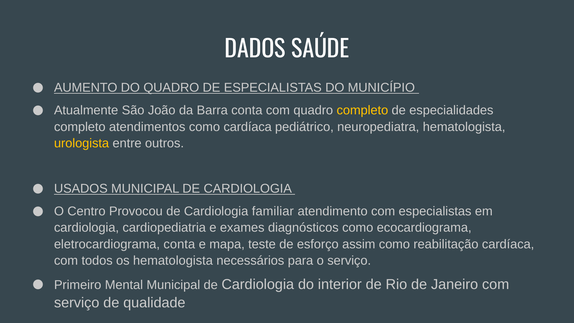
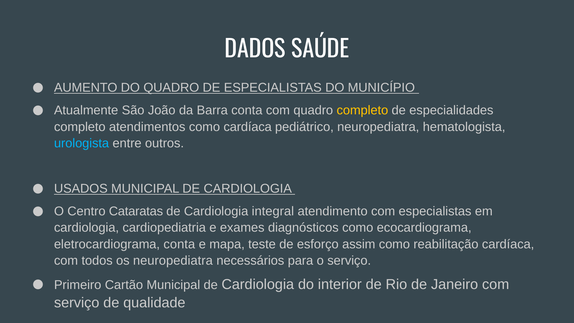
urologista colour: yellow -> light blue
Provocou: Provocou -> Cataratas
familiar: familiar -> integral
os hematologista: hematologista -> neuropediatra
Mental: Mental -> Cartão
